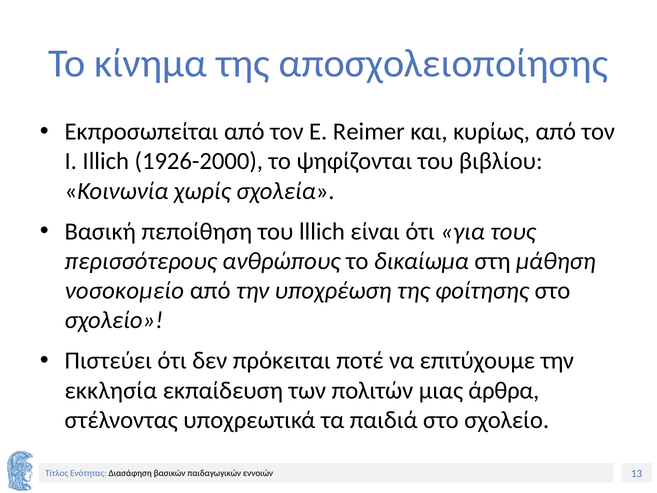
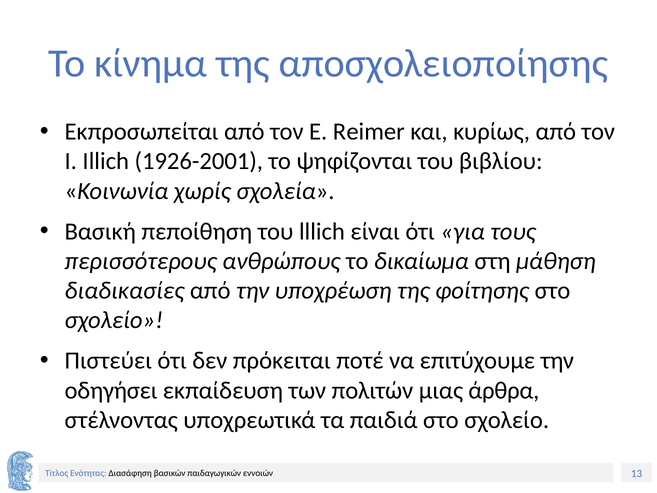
1926-2000: 1926-2000 -> 1926-2001
νοσοκομείο: νοσοκομείο -> διαδικασίες
εκκλησία: εκκλησία -> οδηγήσει
